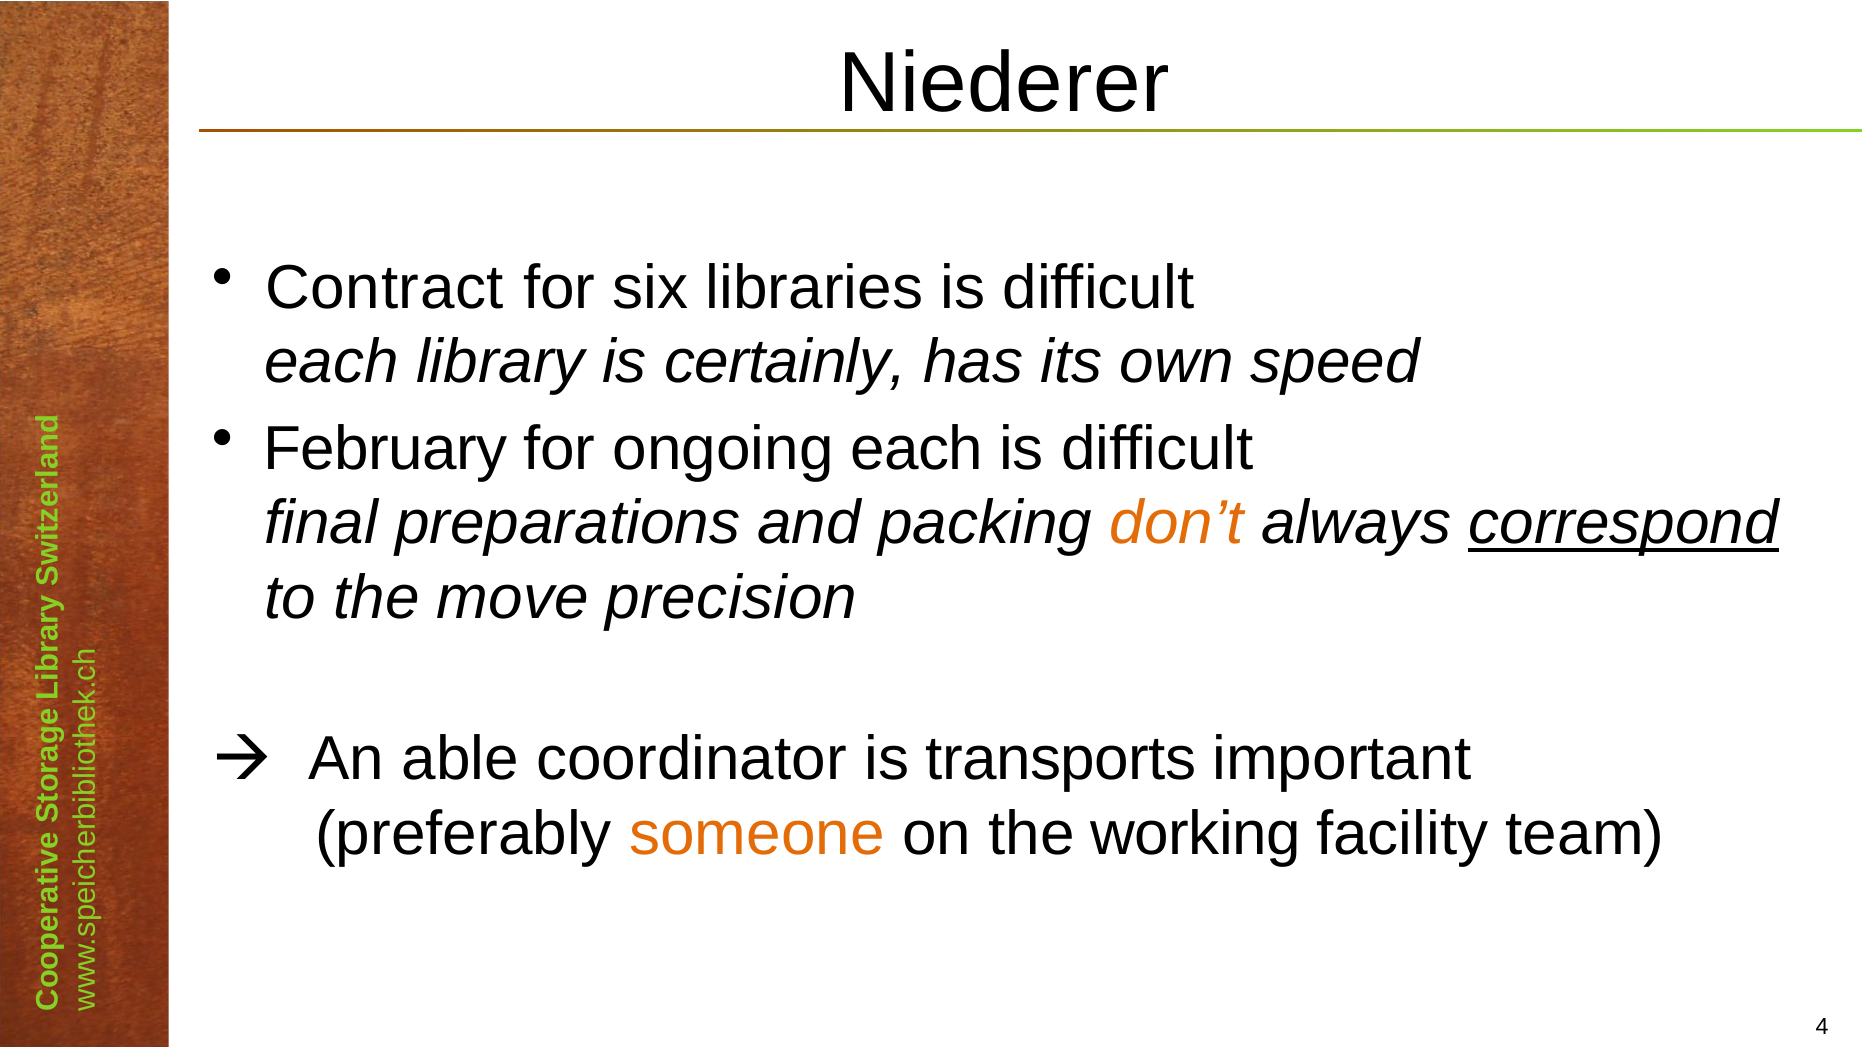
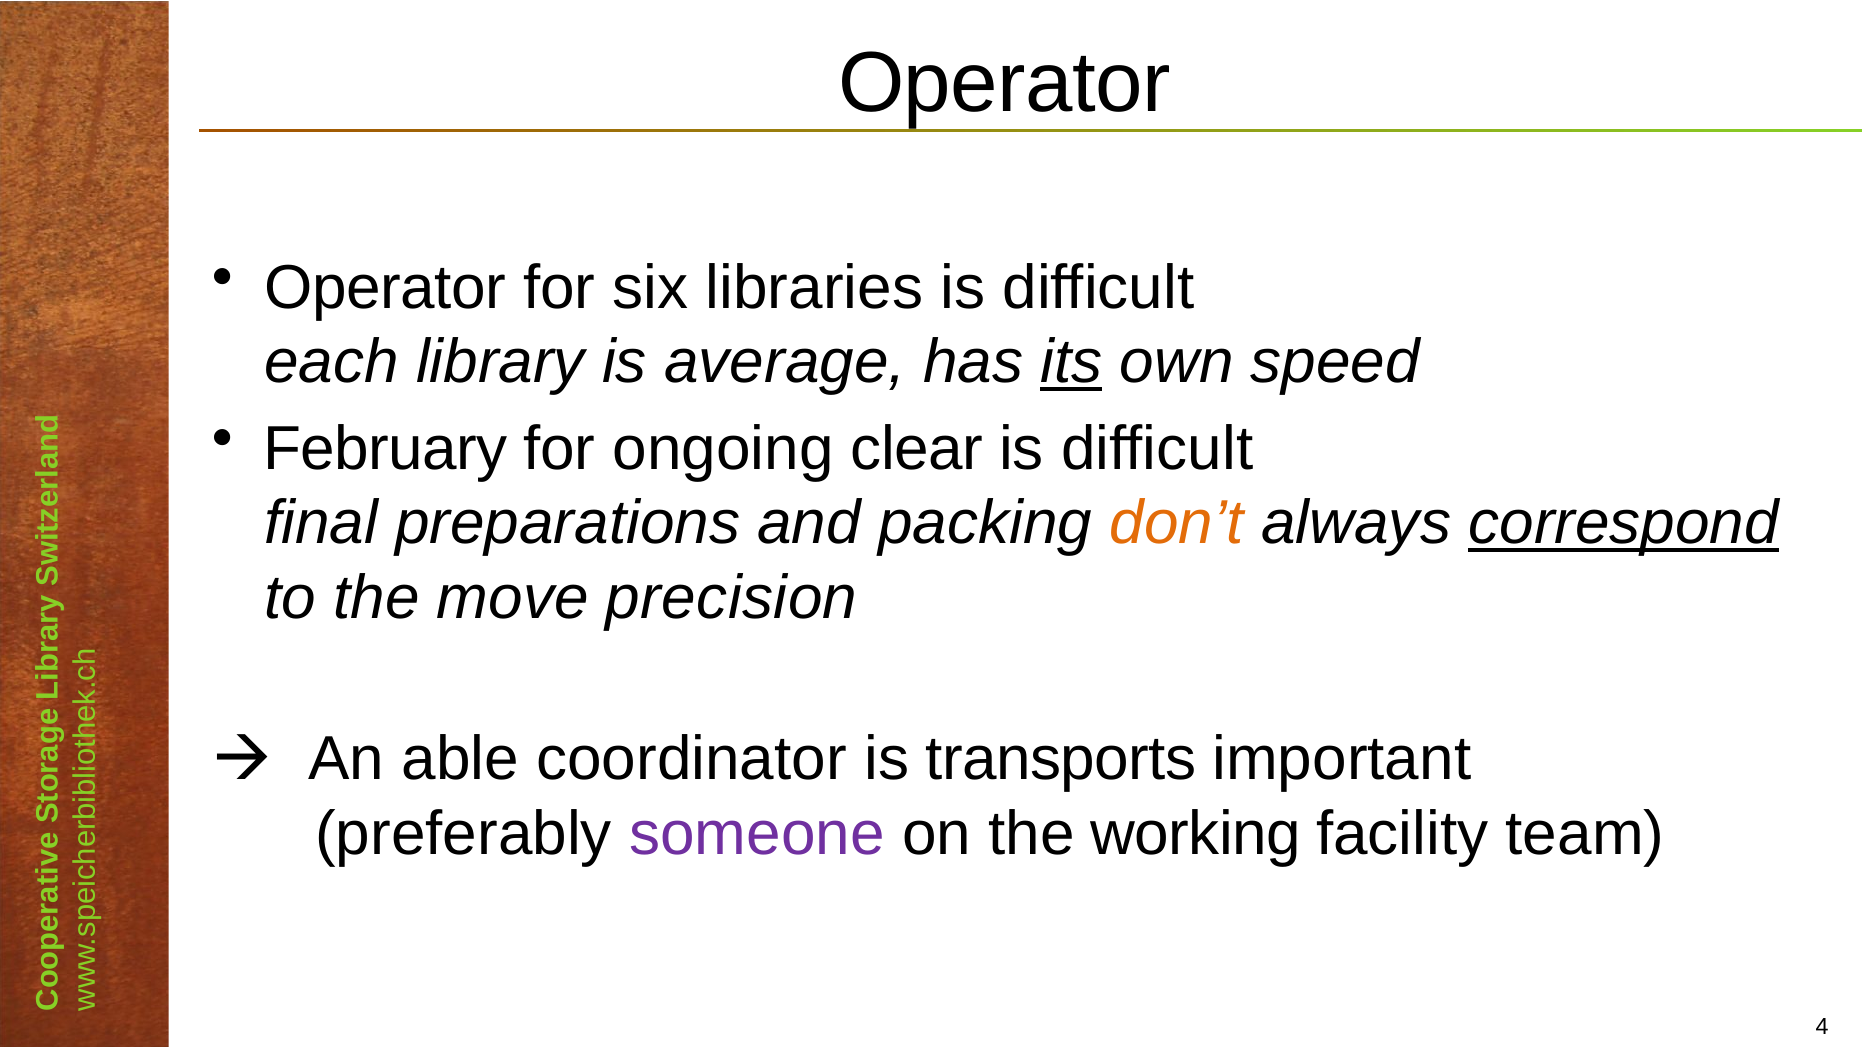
Niederer at (1004, 83): Niederer -> Operator
Contract at (385, 288): Contract -> Operator
certainly: certainly -> average
its underline: none -> present
ongoing each: each -> clear
someone colour: orange -> purple
